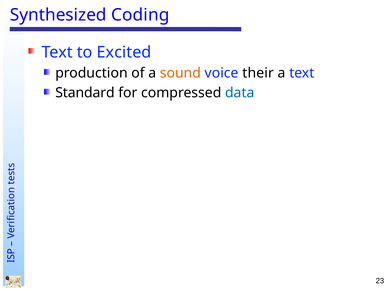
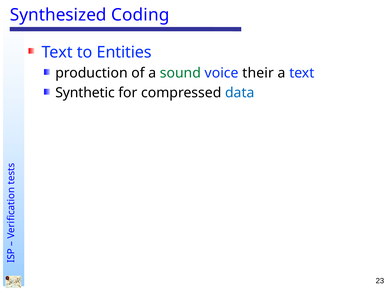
Excited: Excited -> Entities
sound colour: orange -> green
Standard: Standard -> Synthetic
